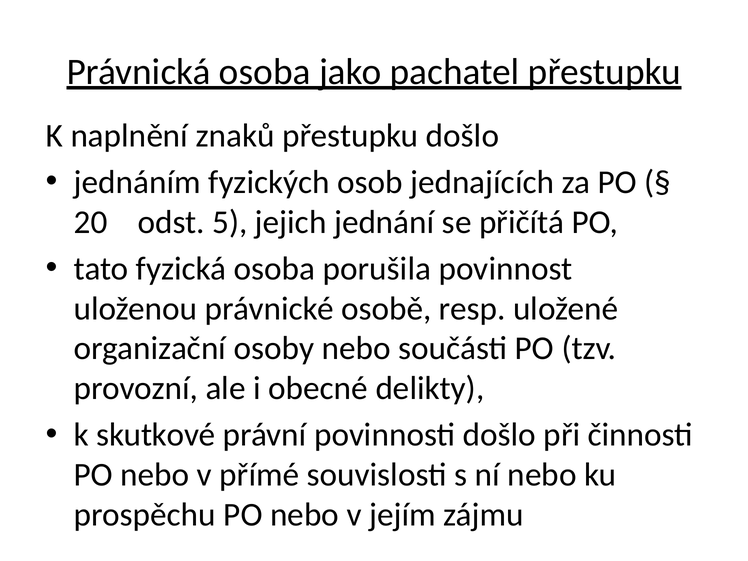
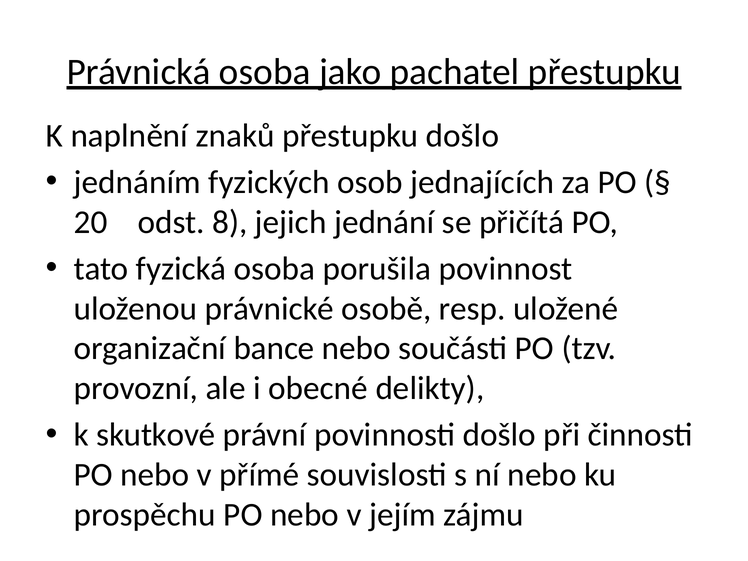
5: 5 -> 8
osoby: osoby -> bance
